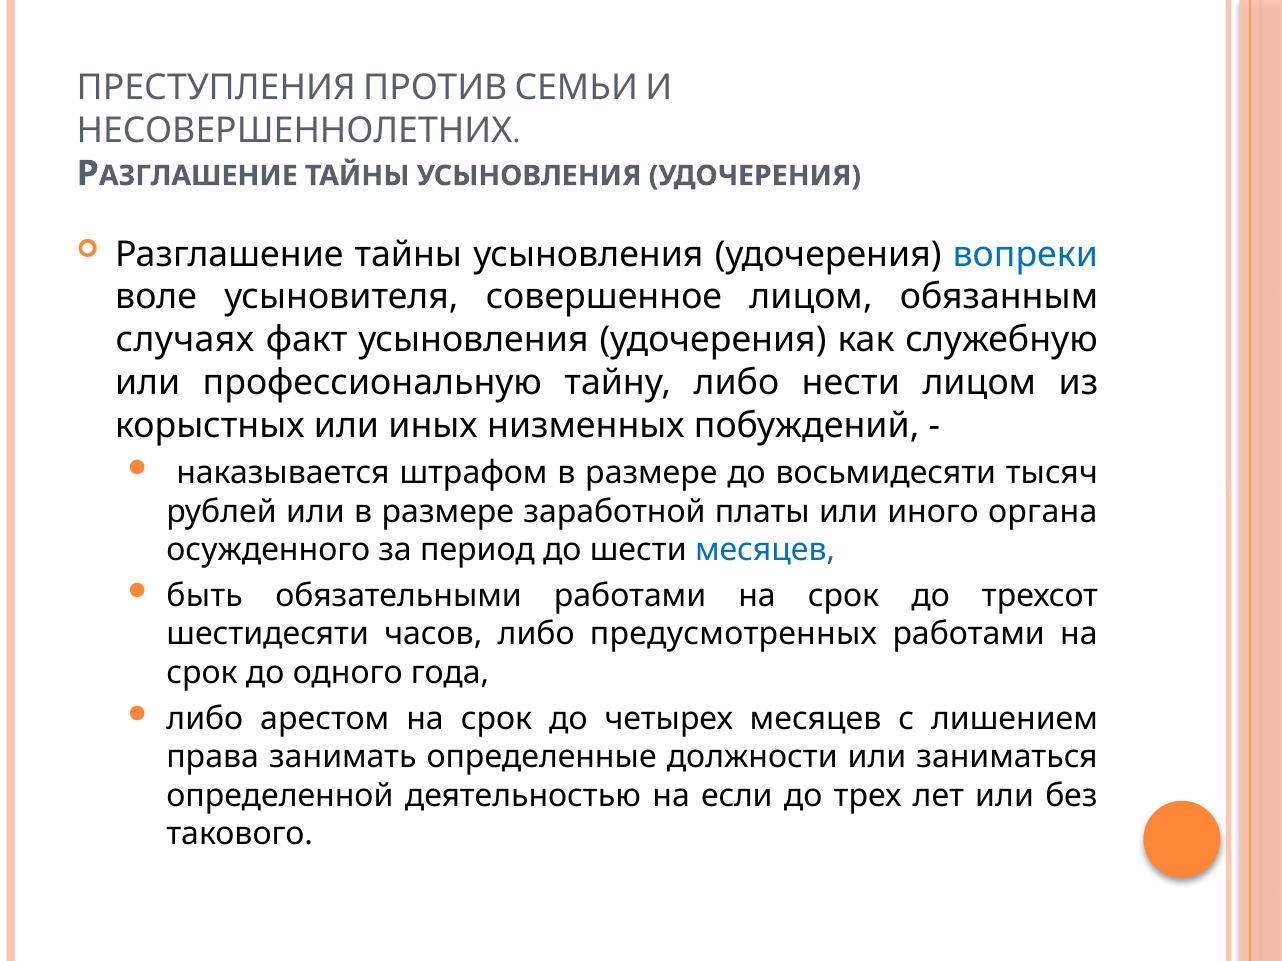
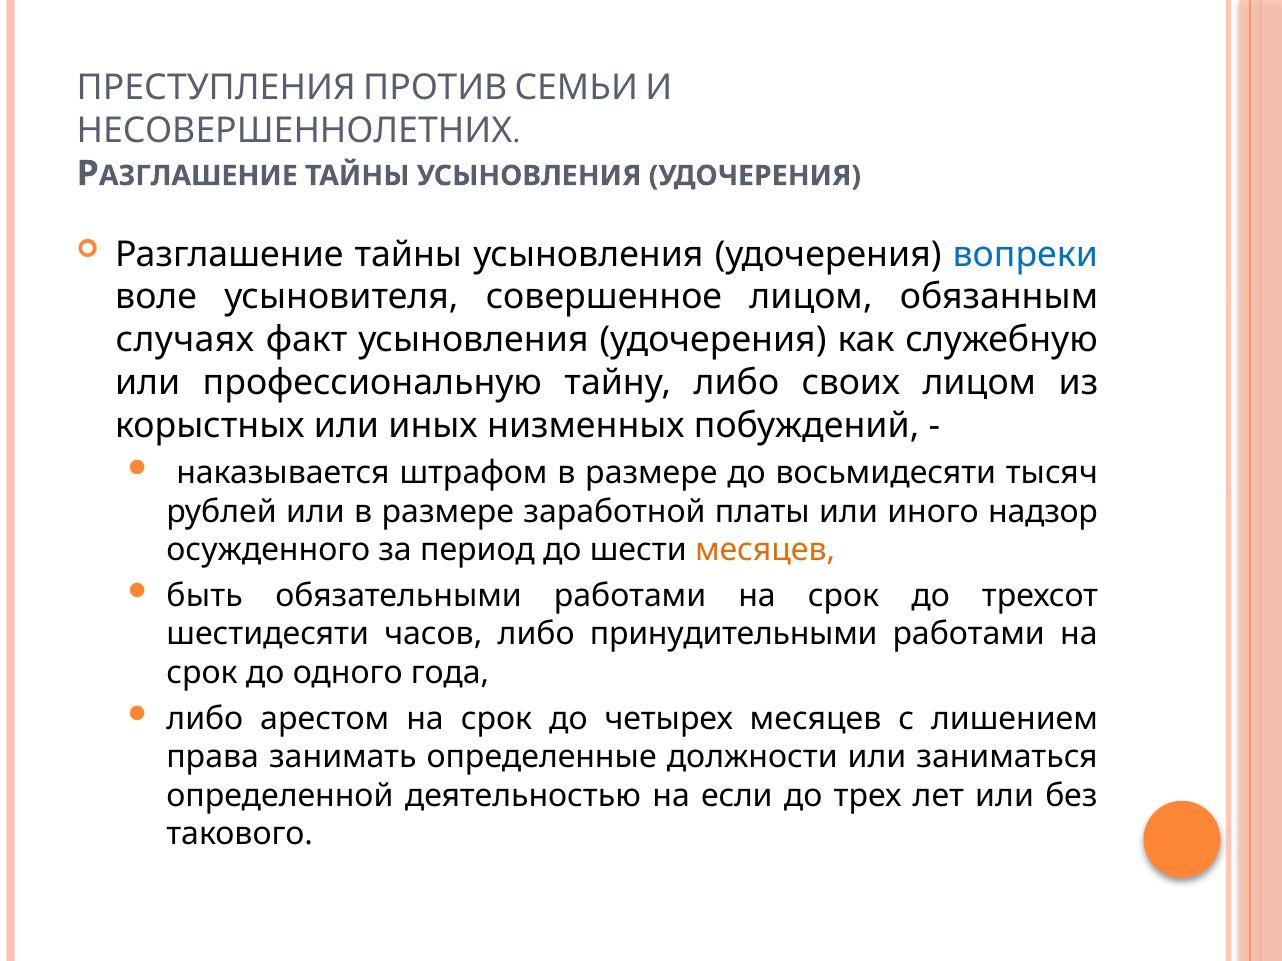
нести: нести -> своих
органа: органа -> надзор
месяцев at (765, 550) colour: blue -> orange
предусмотренных: предусмотренных -> принудительными
